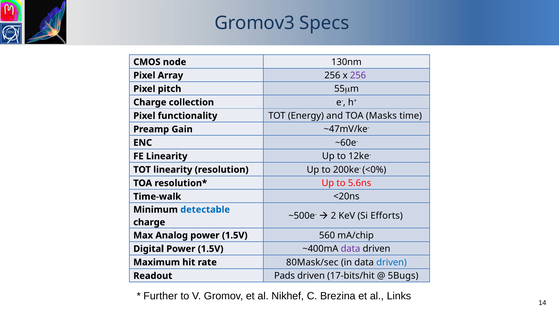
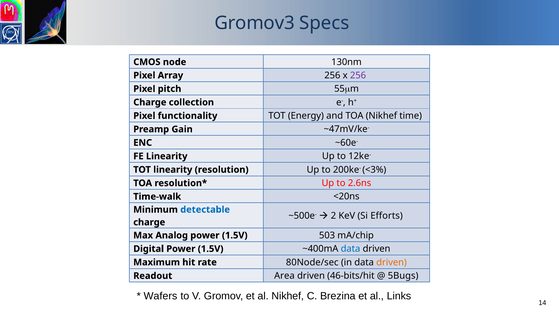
TOA Masks: Masks -> Nikhef
<0%: <0% -> <3%
5.6ns: 5.6ns -> 2.6ns
560: 560 -> 503
data at (351, 249) colour: purple -> blue
80Mask/sec: 80Mask/sec -> 80Node/sec
driven at (392, 263) colour: blue -> orange
Pads: Pads -> Area
17-bits/hit: 17-bits/hit -> 46-bits/hit
Further: Further -> Wafers
